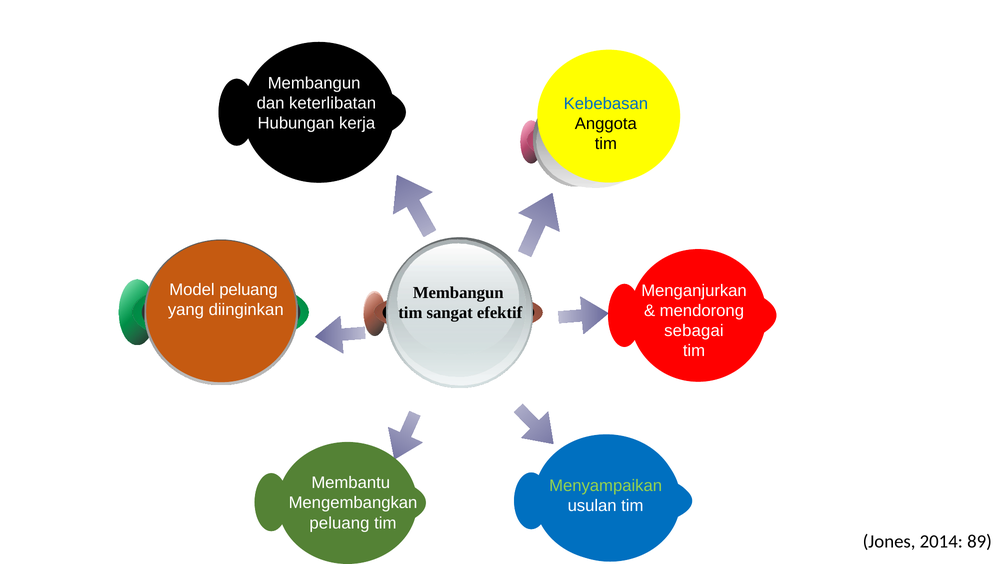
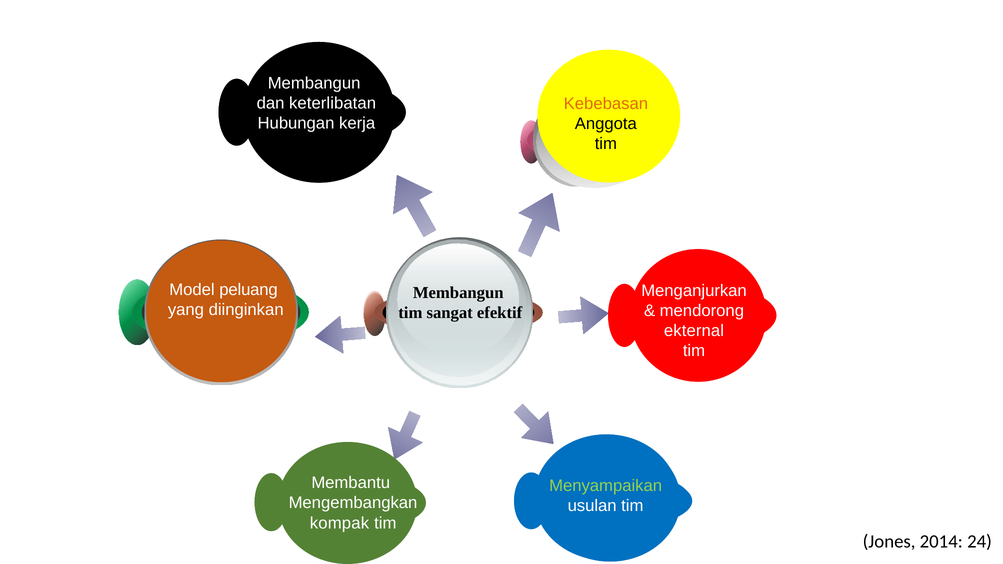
Kebebasan colour: blue -> orange
sebagai: sebagai -> ekternal
peluang at (340, 523): peluang -> kompak
89: 89 -> 24
